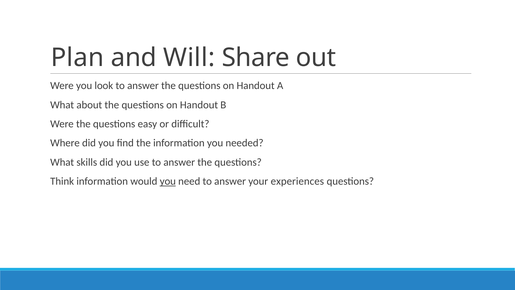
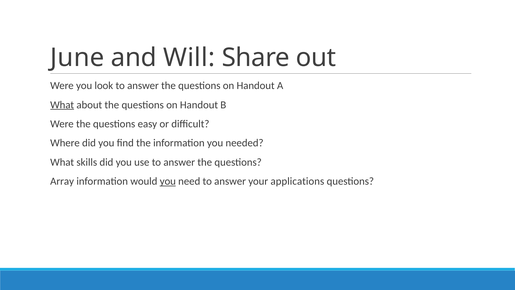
Plan: Plan -> June
What at (62, 105) underline: none -> present
Think: Think -> Array
experiences: experiences -> applications
